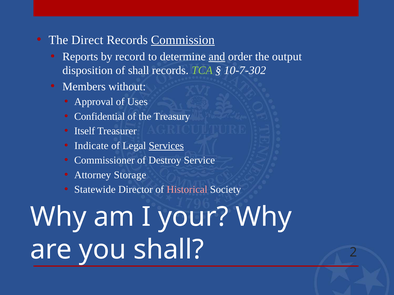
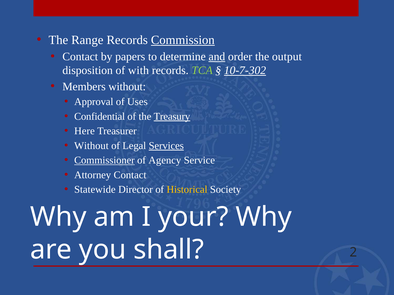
Direct: Direct -> Range
Reports at (80, 57): Reports -> Contact
record: record -> papers
of shall: shall -> with
10-7-302 underline: none -> present
Treasury underline: none -> present
Itself: Itself -> Here
Indicate at (91, 146): Indicate -> Without
Commissioner underline: none -> present
Destroy: Destroy -> Agency
Attorney Storage: Storage -> Contact
Historical colour: pink -> yellow
